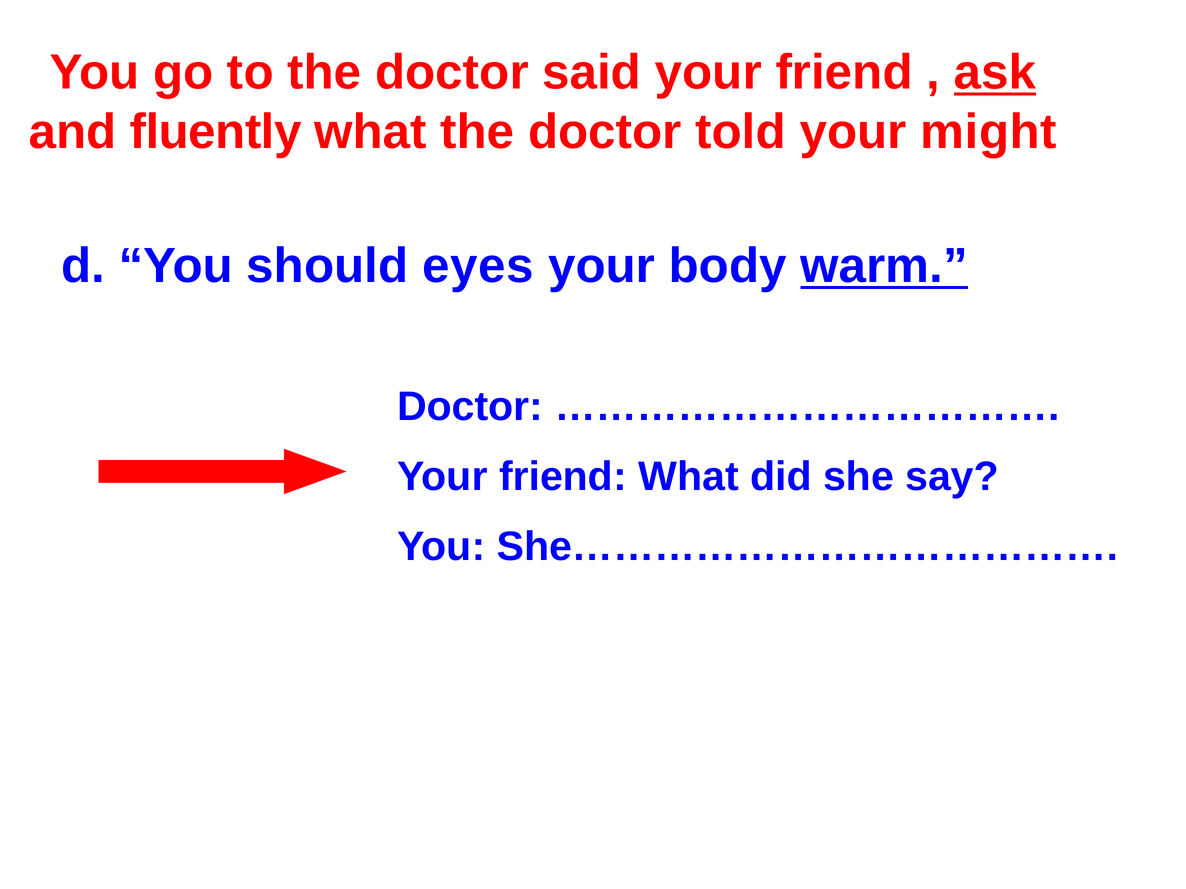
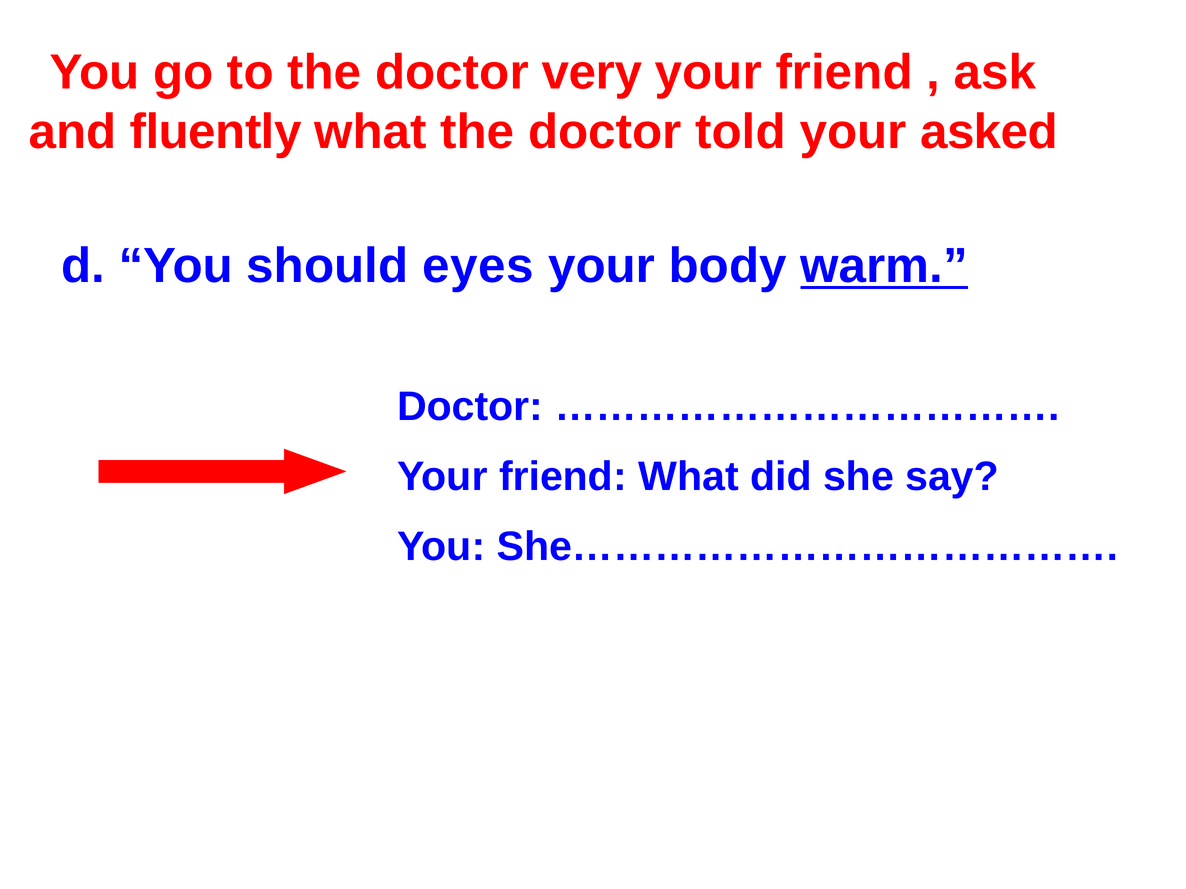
said: said -> very
ask underline: present -> none
might: might -> asked
